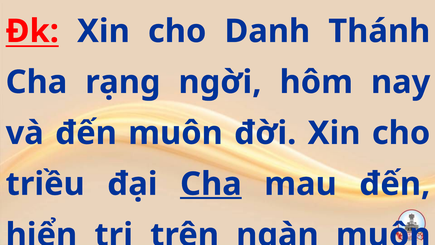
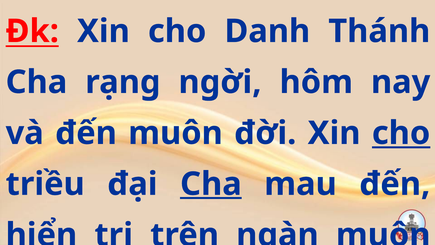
cho at (401, 133) underline: none -> present
